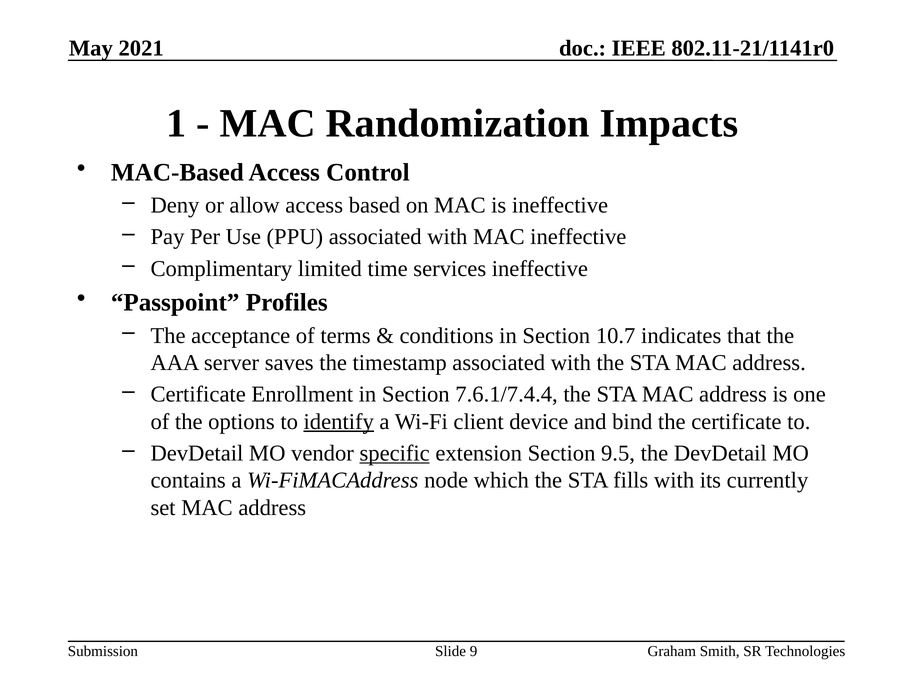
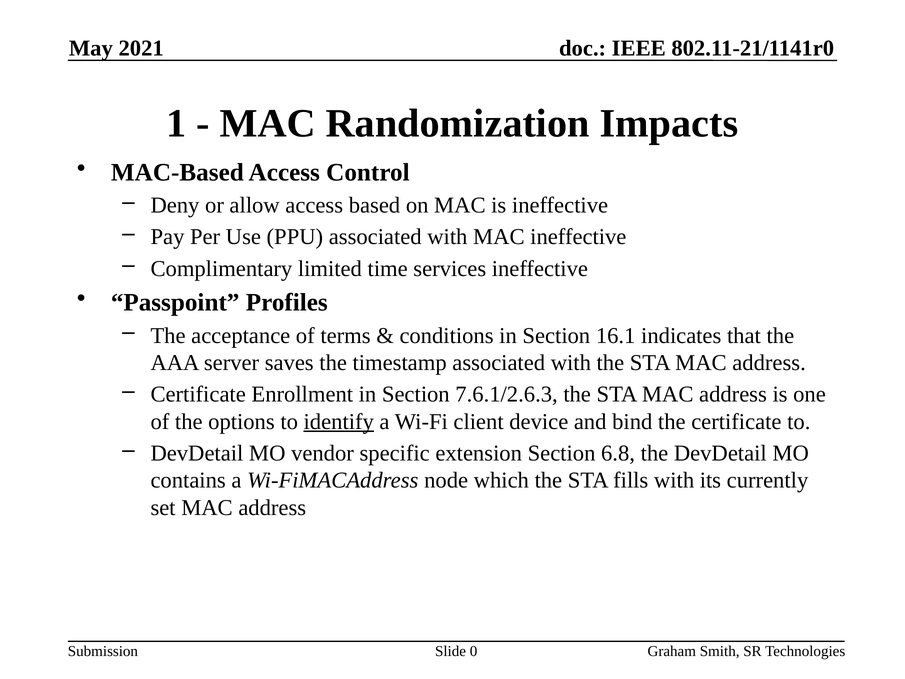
10.7: 10.7 -> 16.1
7.6.1/7.4.4: 7.6.1/7.4.4 -> 7.6.1/2.6.3
specific underline: present -> none
9.5: 9.5 -> 6.8
9: 9 -> 0
